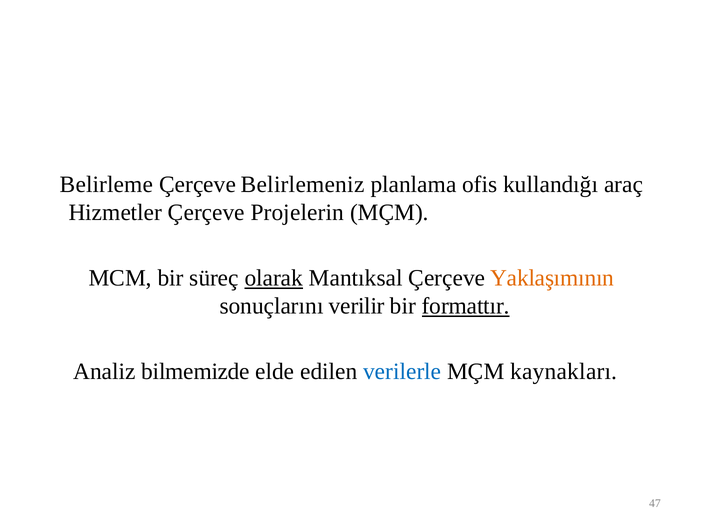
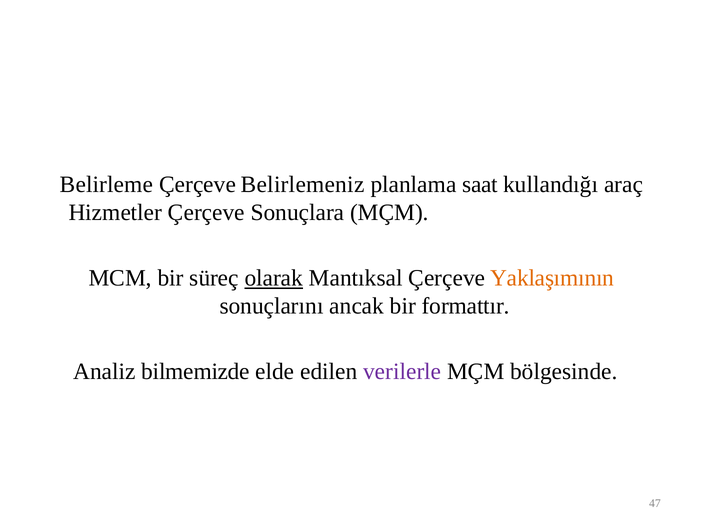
ofis: ofis -> saat
Projelerin: Projelerin -> Sonuçlara
verilir: verilir -> ancak
formattır underline: present -> none
verilerle colour: blue -> purple
kaynakları: kaynakları -> bölgesinde
